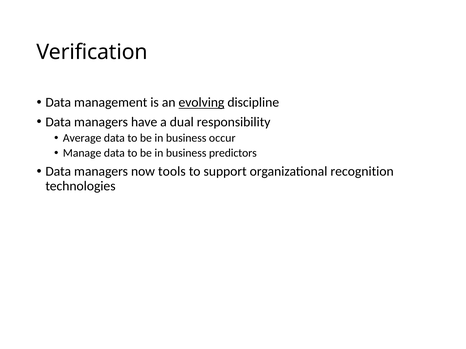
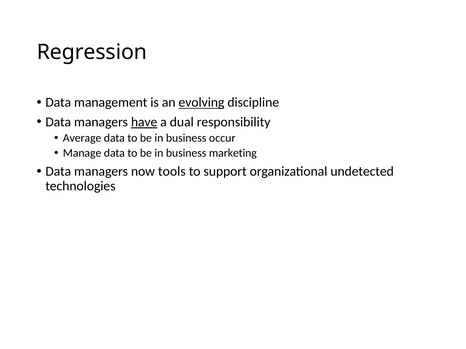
Verification: Verification -> Regression
have underline: none -> present
predictors: predictors -> marketing
recognition: recognition -> undetected
